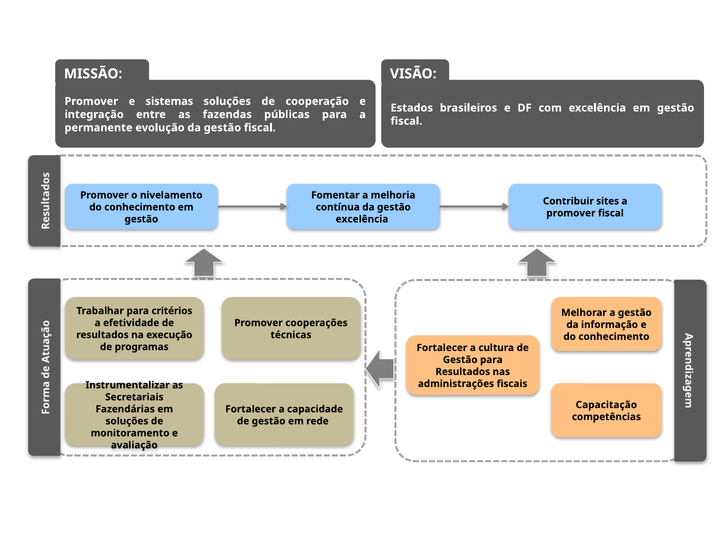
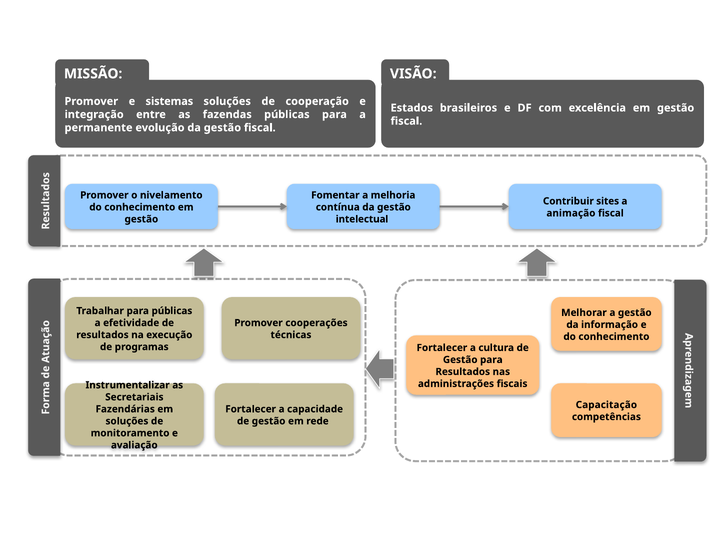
promover at (571, 213): promover -> animação
excelência at (362, 219): excelência -> intelectual
para critérios: critérios -> públicas
